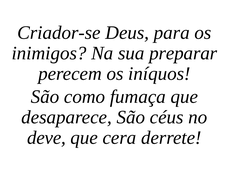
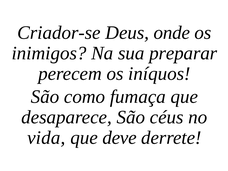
para: para -> onde
deve: deve -> vida
cera: cera -> deve
